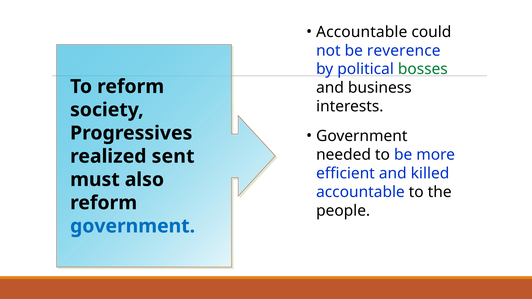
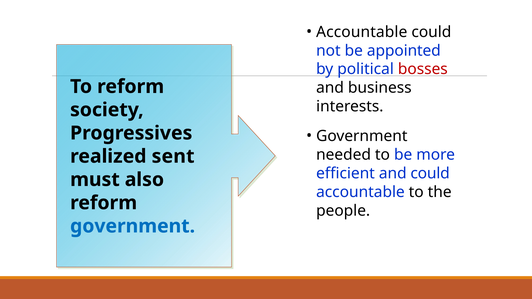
reverence: reverence -> appointed
bosses colour: green -> red
and killed: killed -> could
